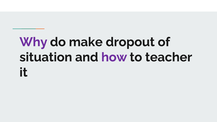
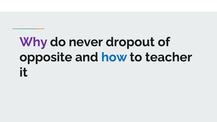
make: make -> never
situation: situation -> opposite
how colour: purple -> blue
